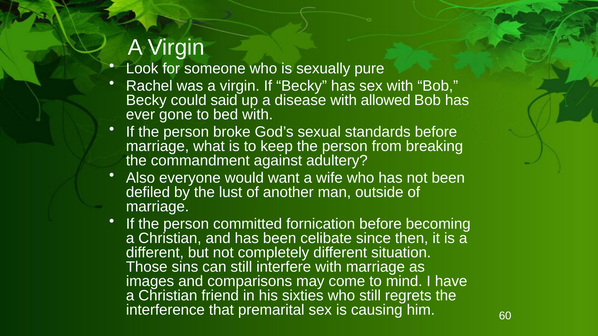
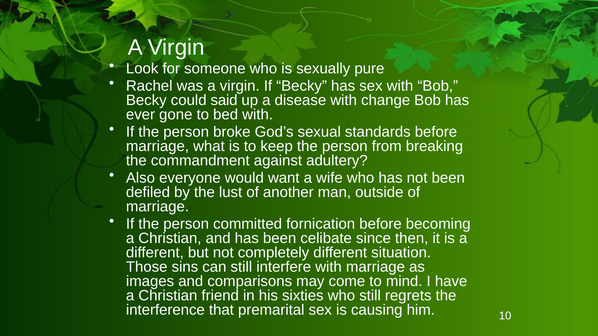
allowed: allowed -> change
60: 60 -> 10
